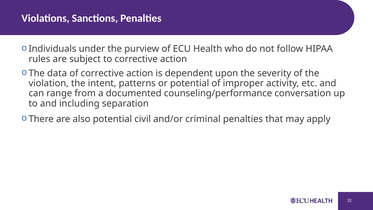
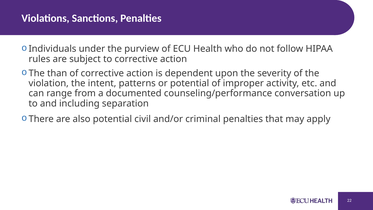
data: data -> than
